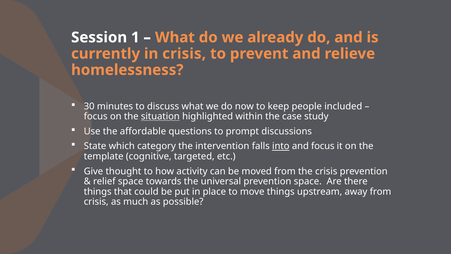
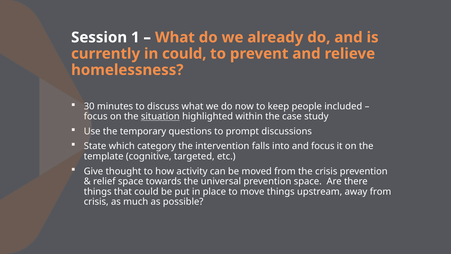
in crisis: crisis -> could
affordable: affordable -> temporary
into underline: present -> none
